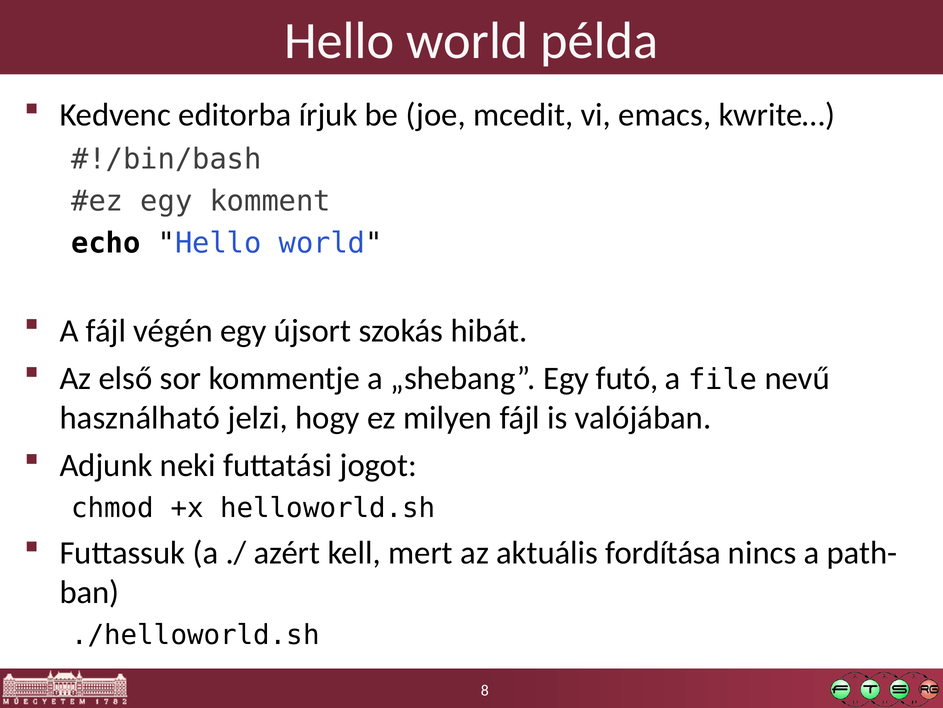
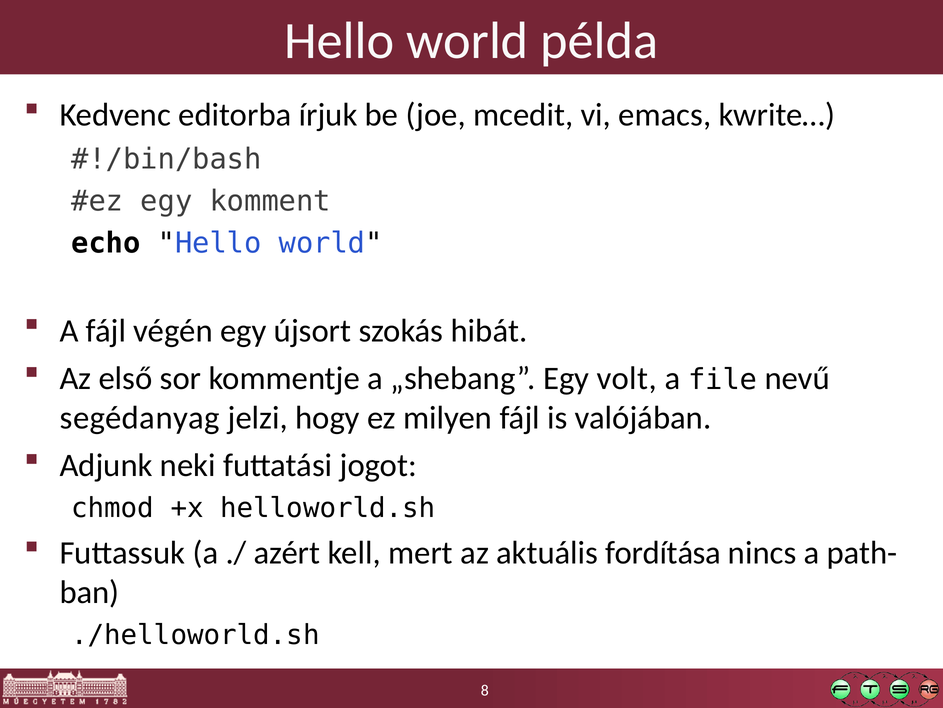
futó: futó -> volt
használható: használható -> segédanyag
